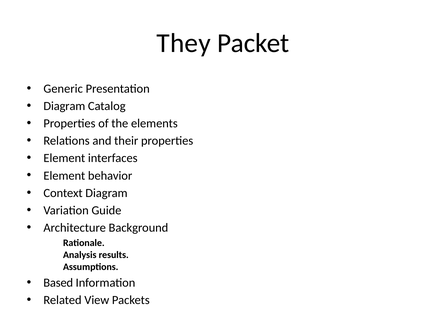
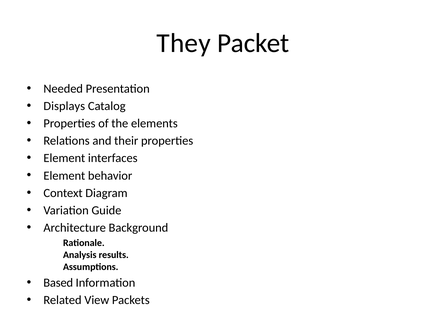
Generic: Generic -> Needed
Diagram at (64, 106): Diagram -> Displays
